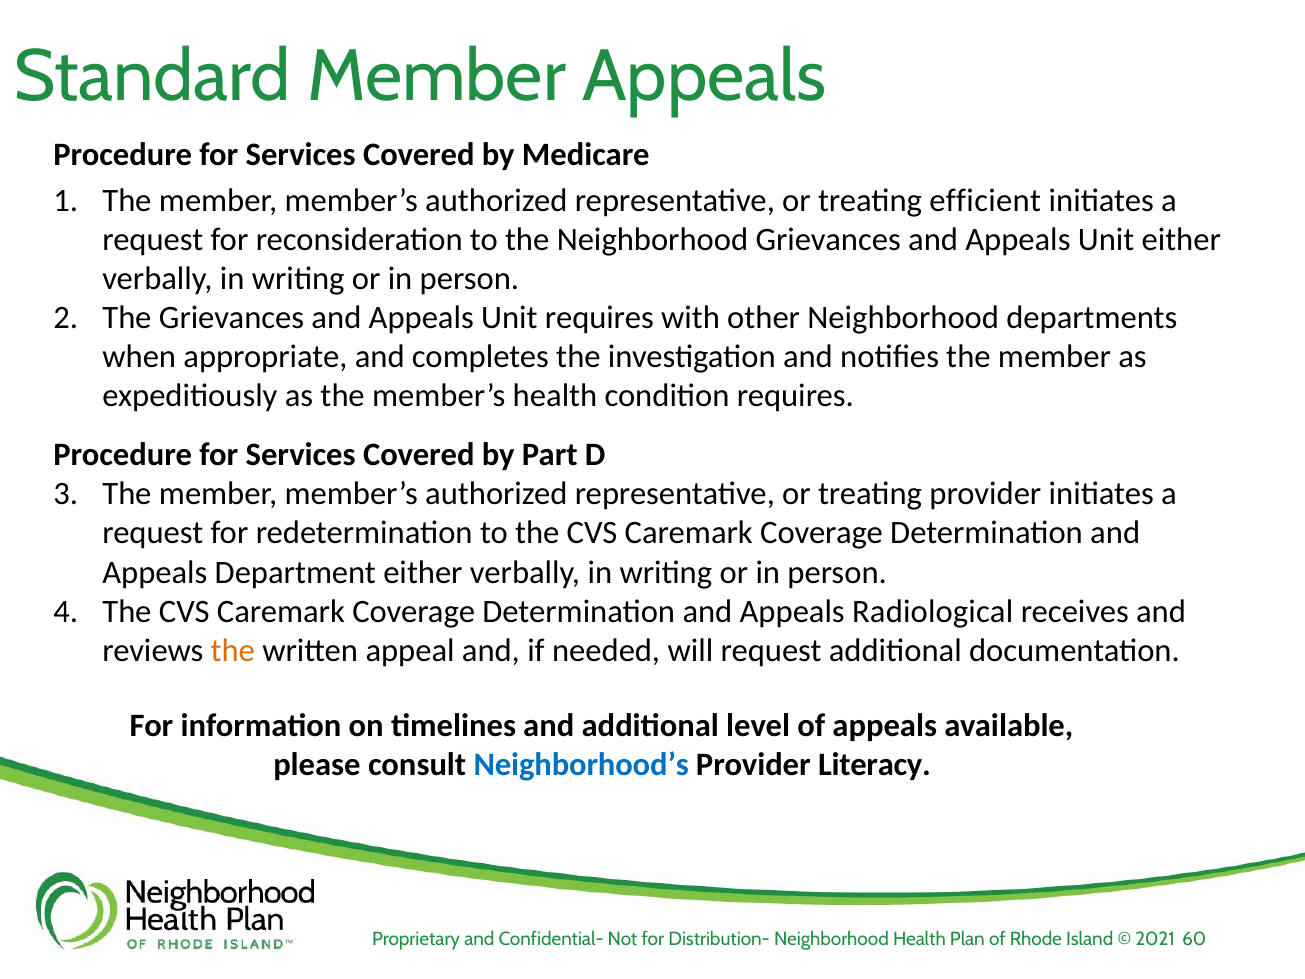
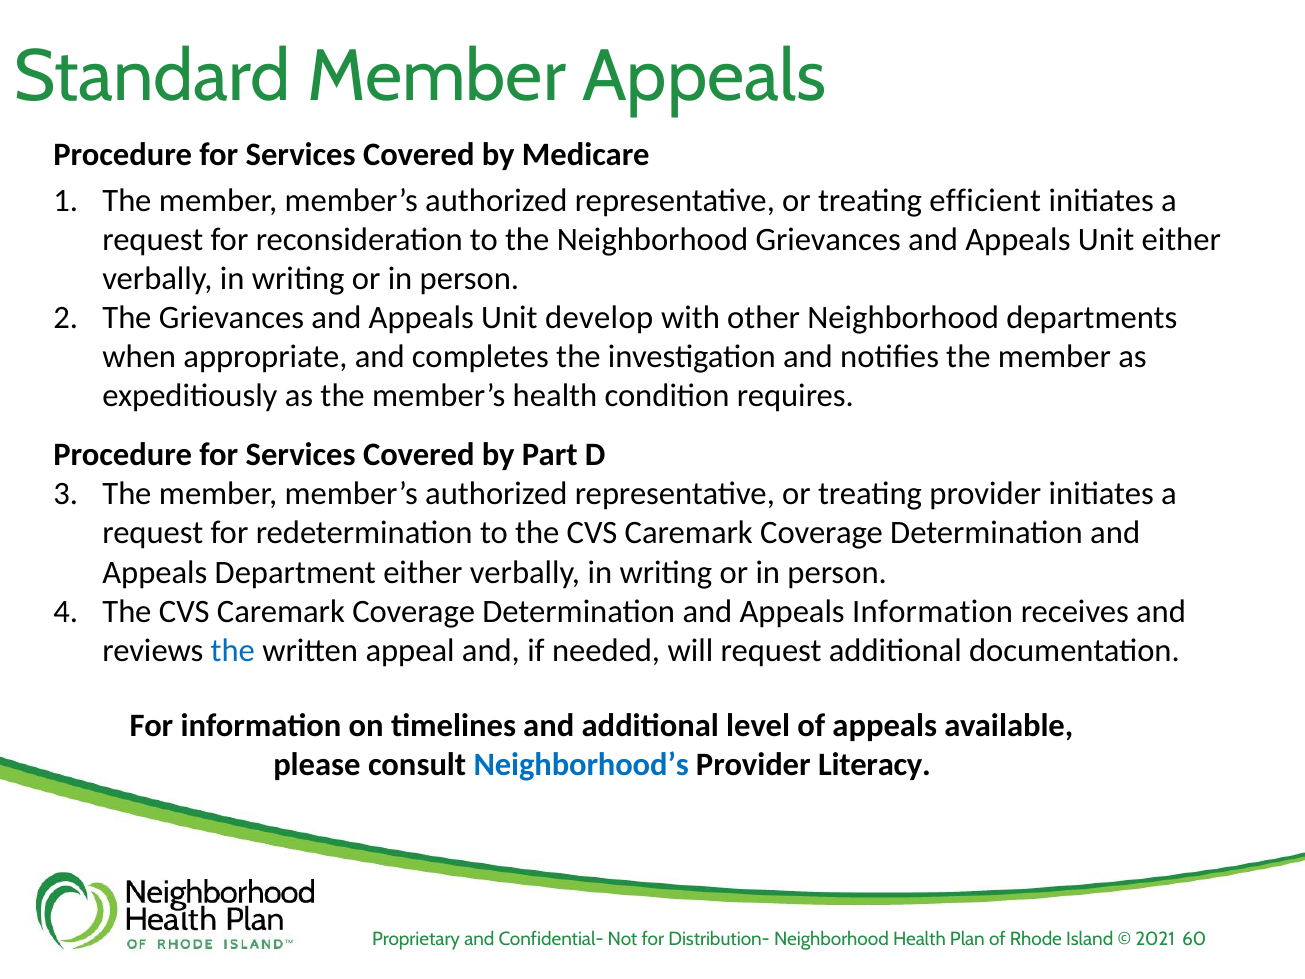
Unit requires: requires -> develop
Appeals Radiological: Radiological -> Information
the at (233, 650) colour: orange -> blue
